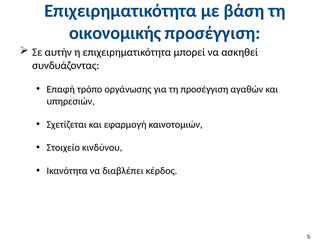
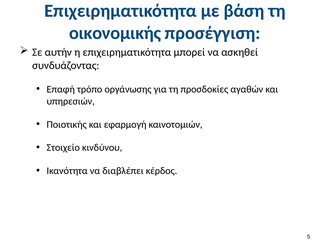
τη προσέγγιση: προσέγγιση -> προσδοκίες
Σχετίζεται: Σχετίζεται -> Ποιοτικής
